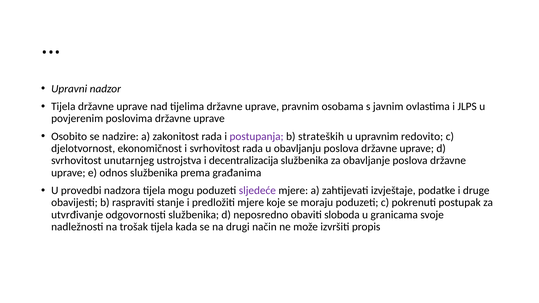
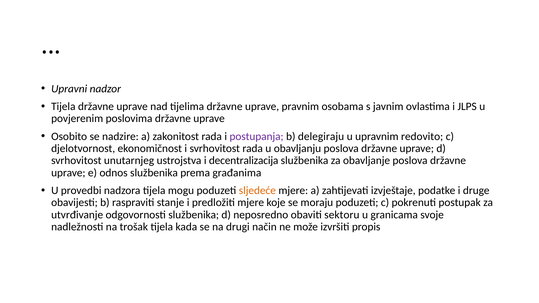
strateških: strateških -> delegiraju
sljedeće colour: purple -> orange
sloboda: sloboda -> sektoru
